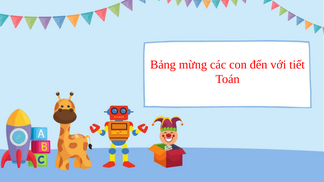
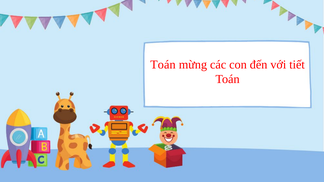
Bảng at (163, 65): Bảng -> Toán
